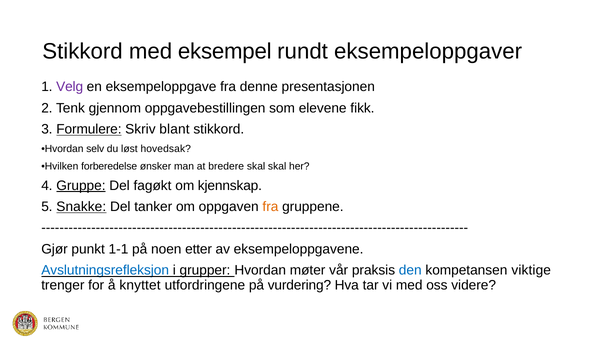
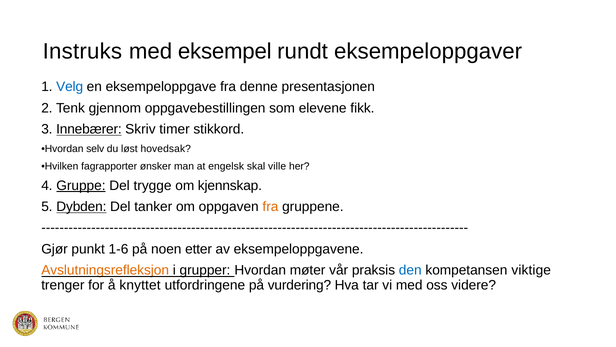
Stikkord at (83, 51): Stikkord -> Instruks
Velg colour: purple -> blue
Formulere: Formulere -> Innebærer
blant: blant -> timer
forberedelse: forberedelse -> fagrapporter
bredere: bredere -> engelsk
skal skal: skal -> ville
fagøkt: fagøkt -> trygge
Snakke: Snakke -> Dybden
1-1: 1-1 -> 1-6
Avslutningsrefleksjon colour: blue -> orange
